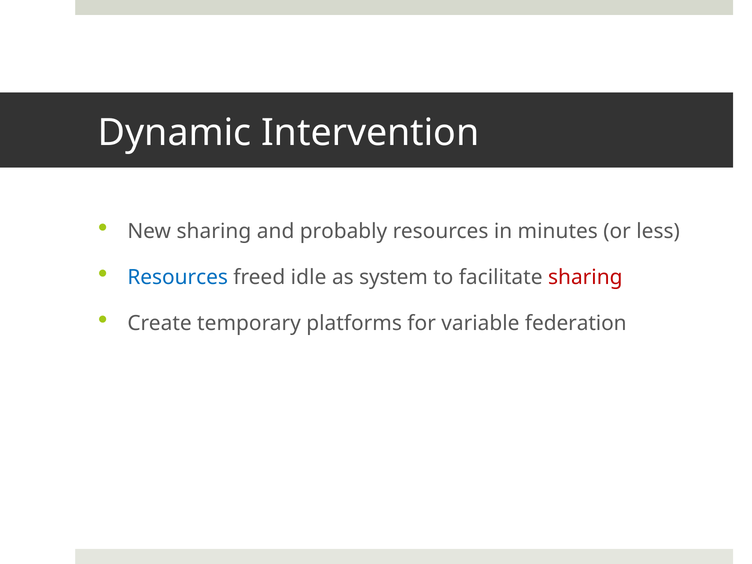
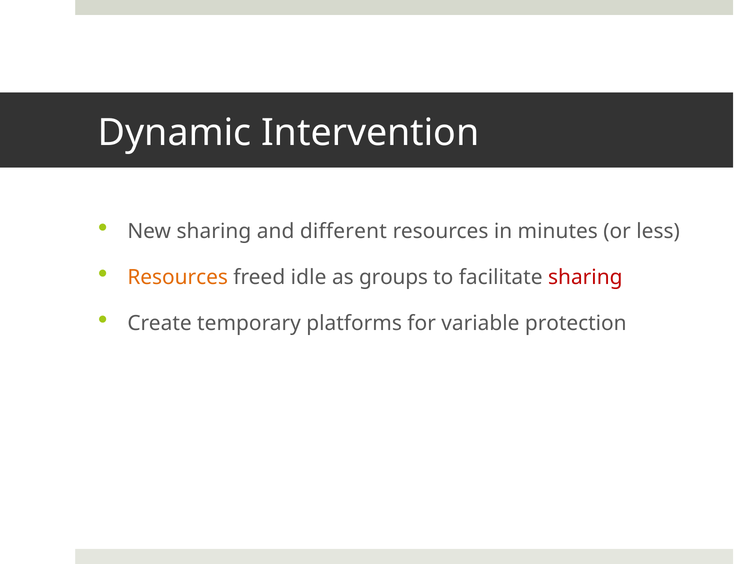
probably: probably -> different
Resources at (178, 277) colour: blue -> orange
system: system -> groups
federation: federation -> protection
